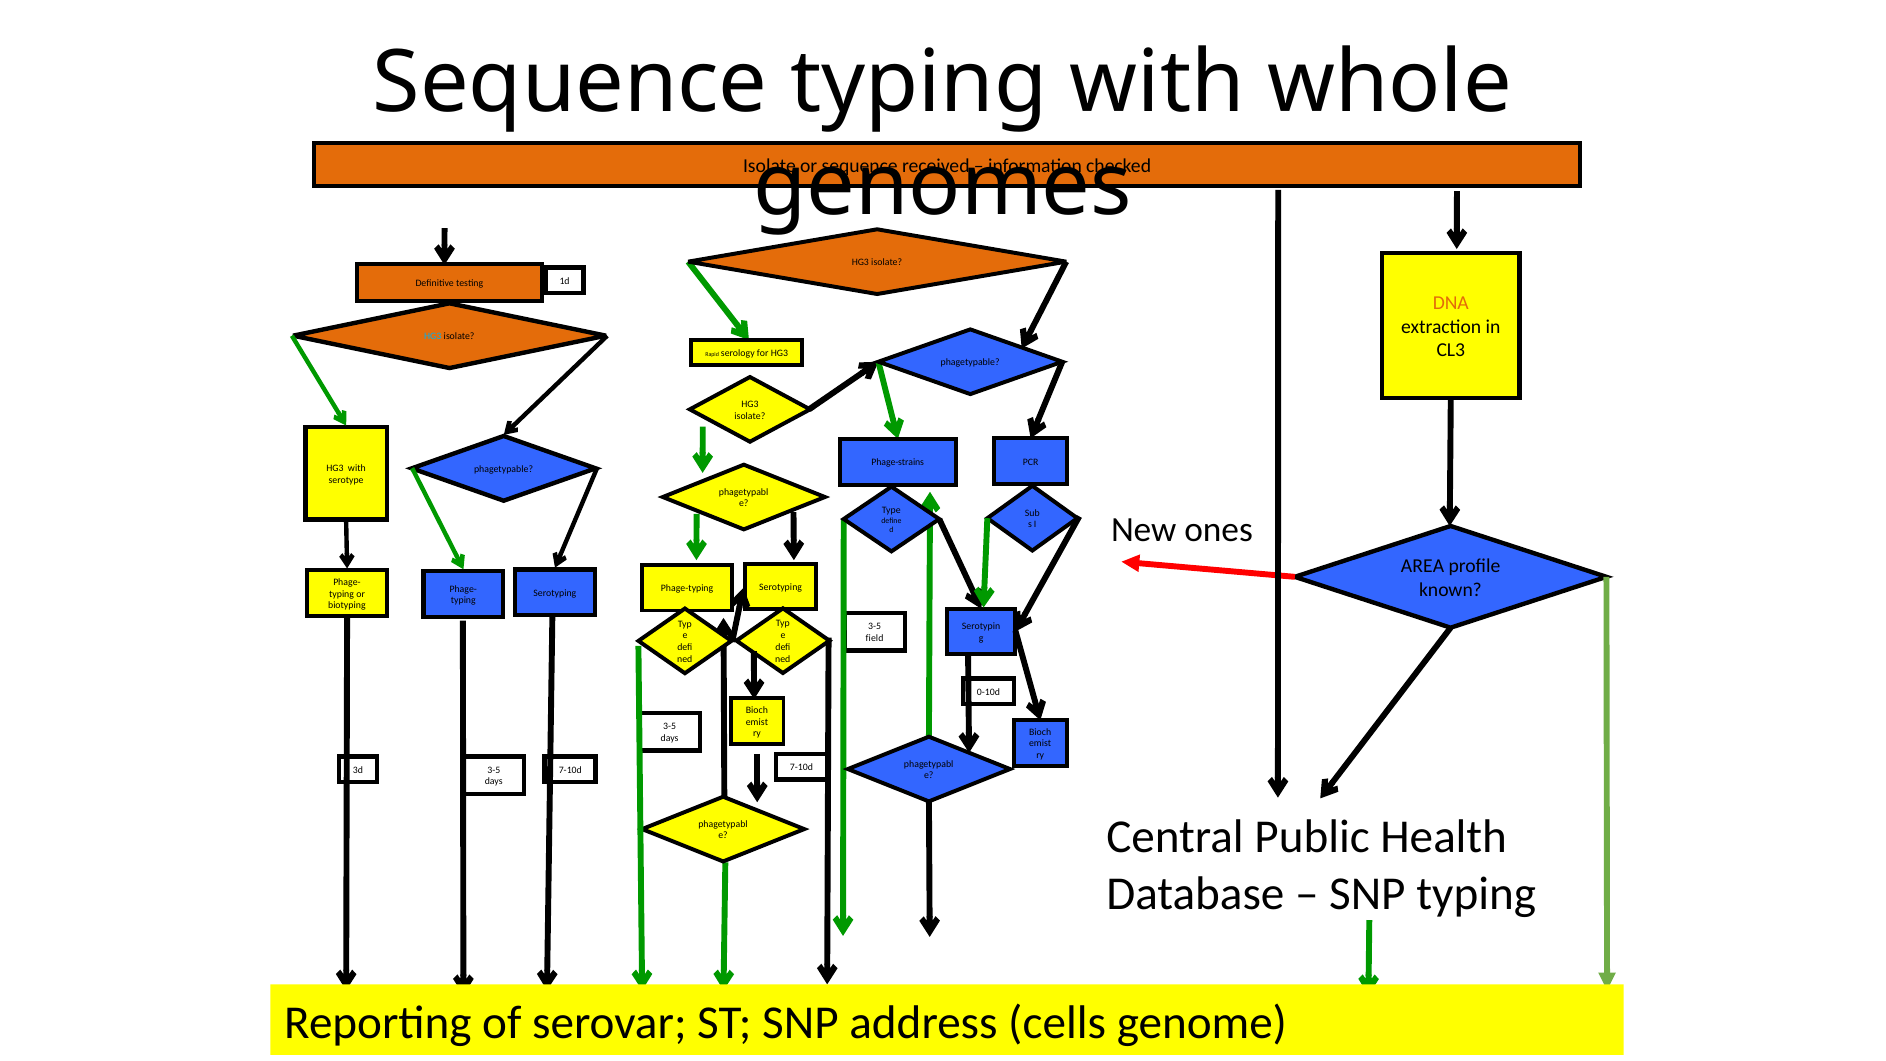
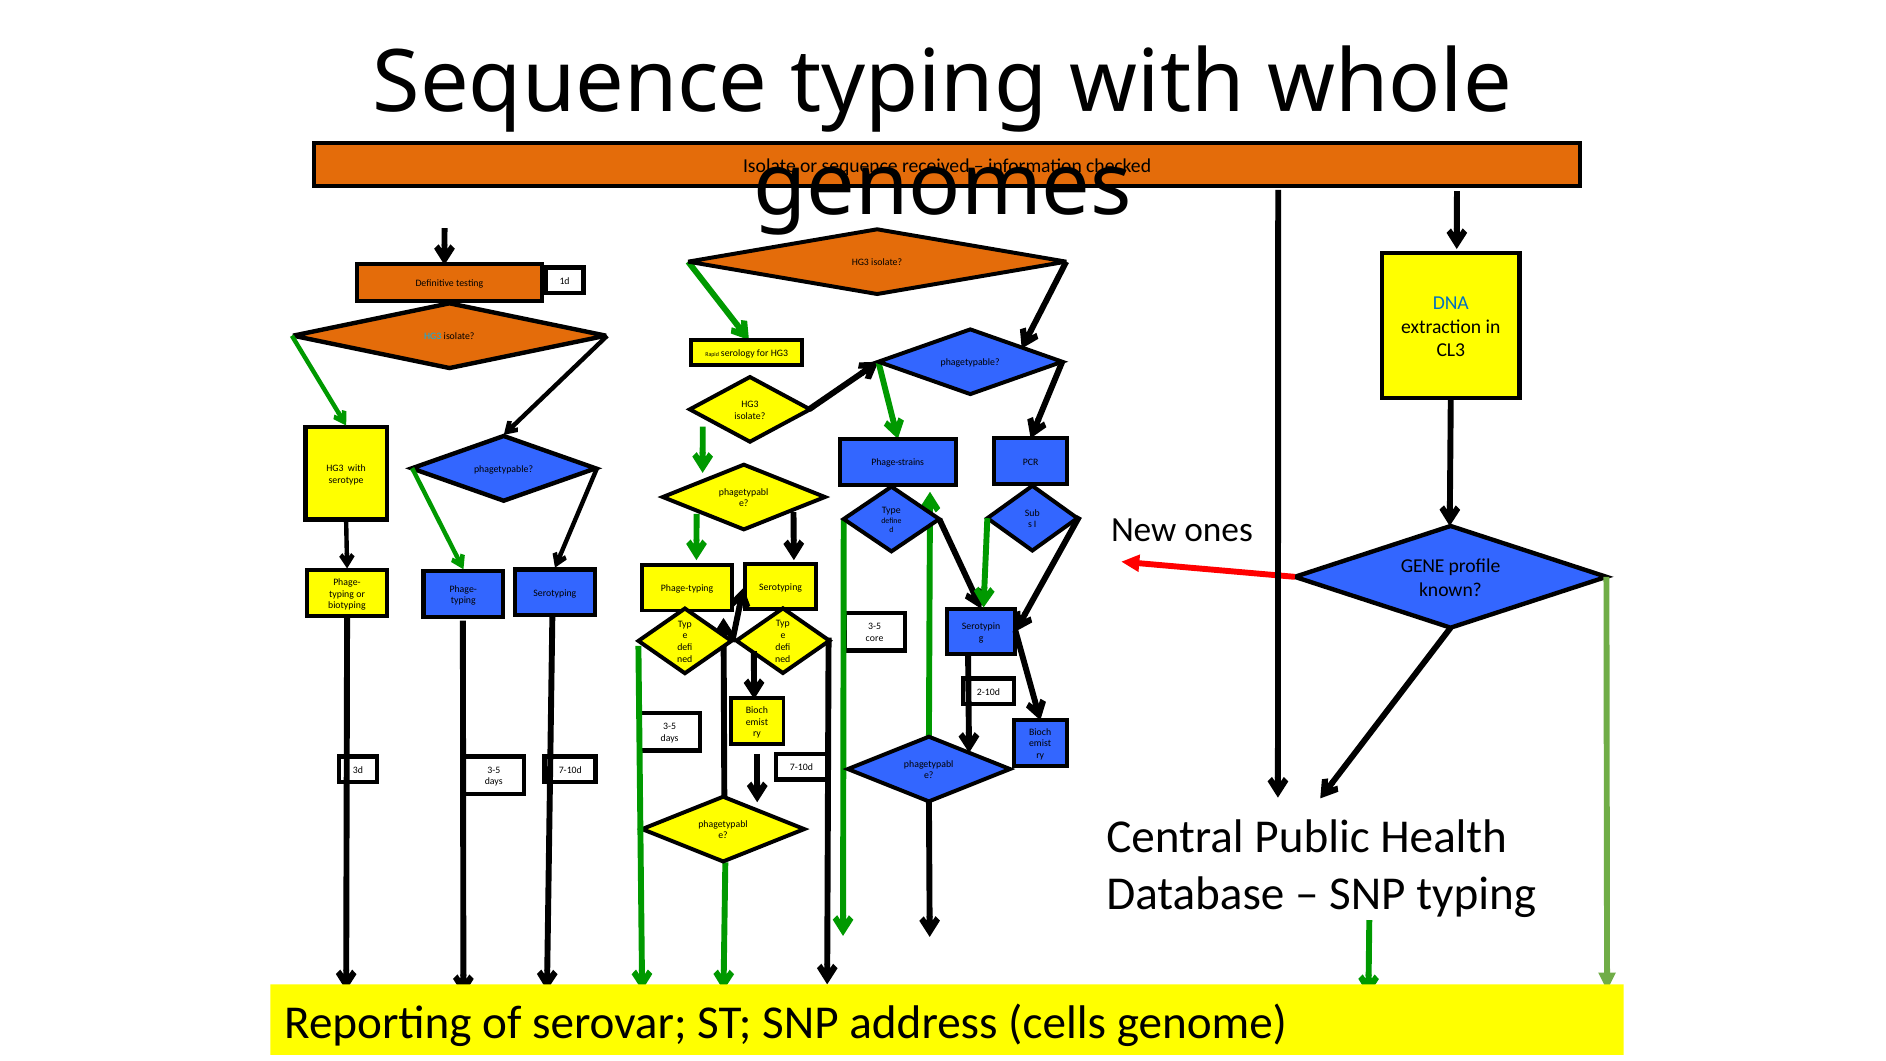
DNA colour: orange -> blue
AREA: AREA -> GENE
field: field -> core
0-10d: 0-10d -> 2-10d
